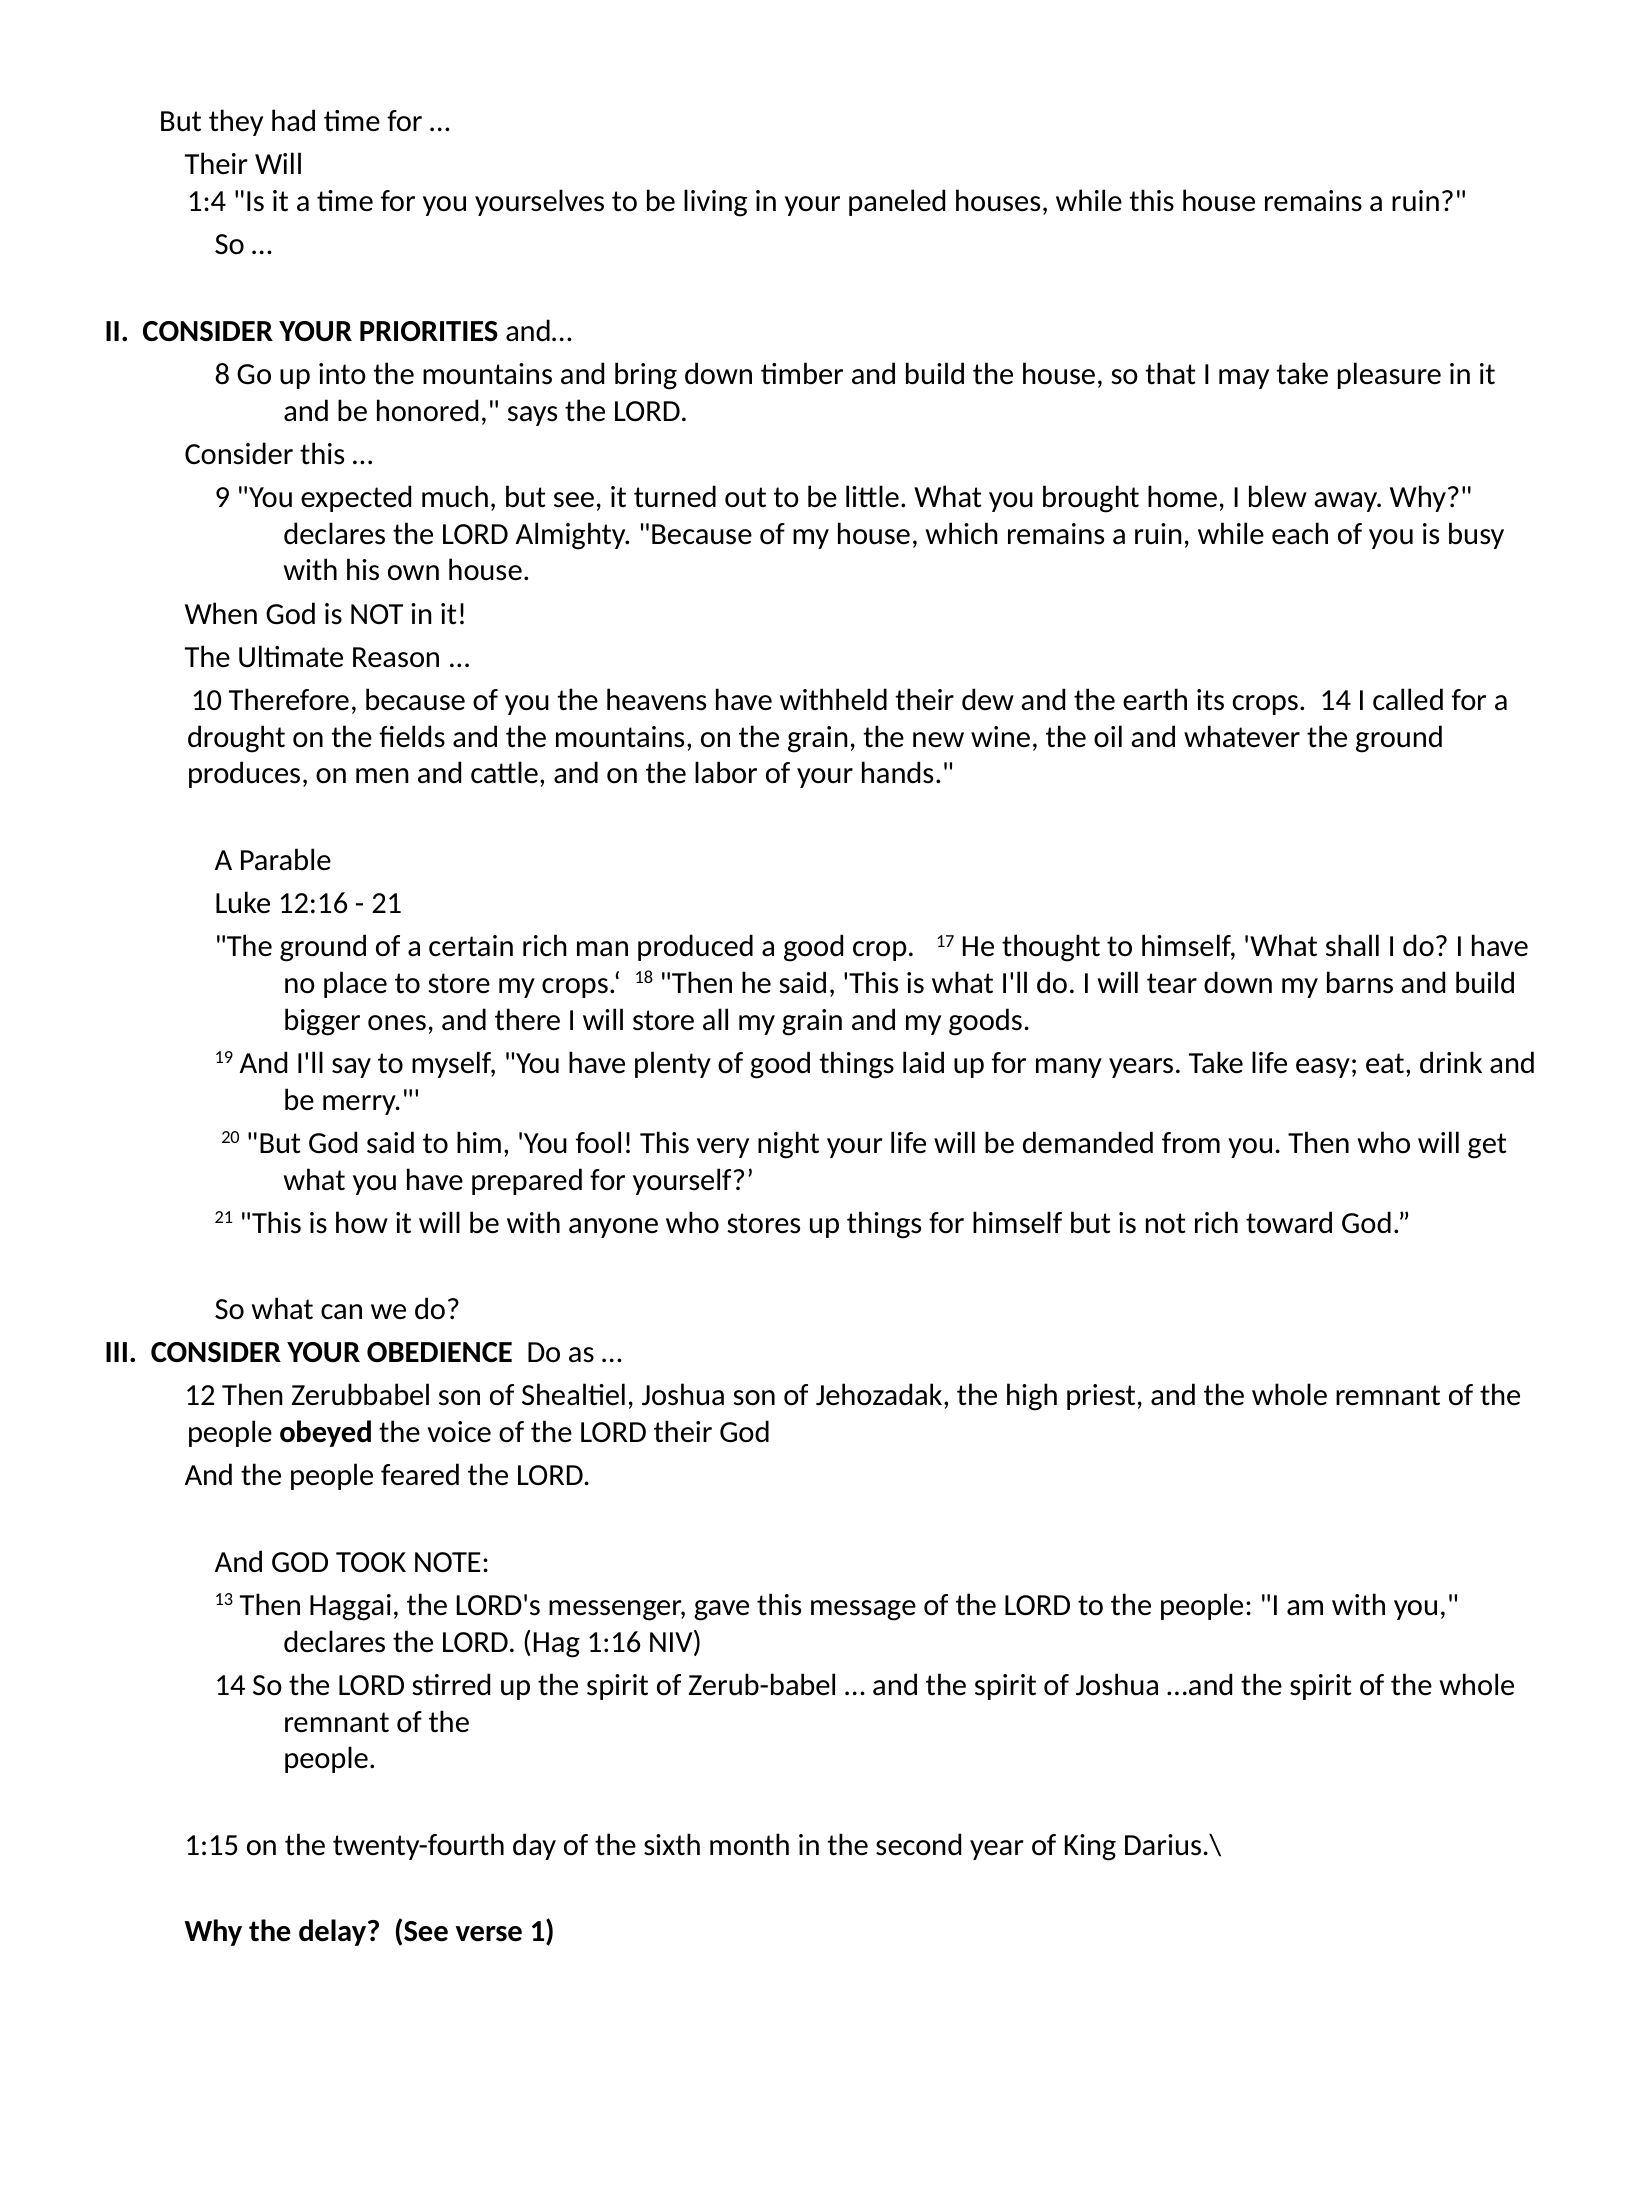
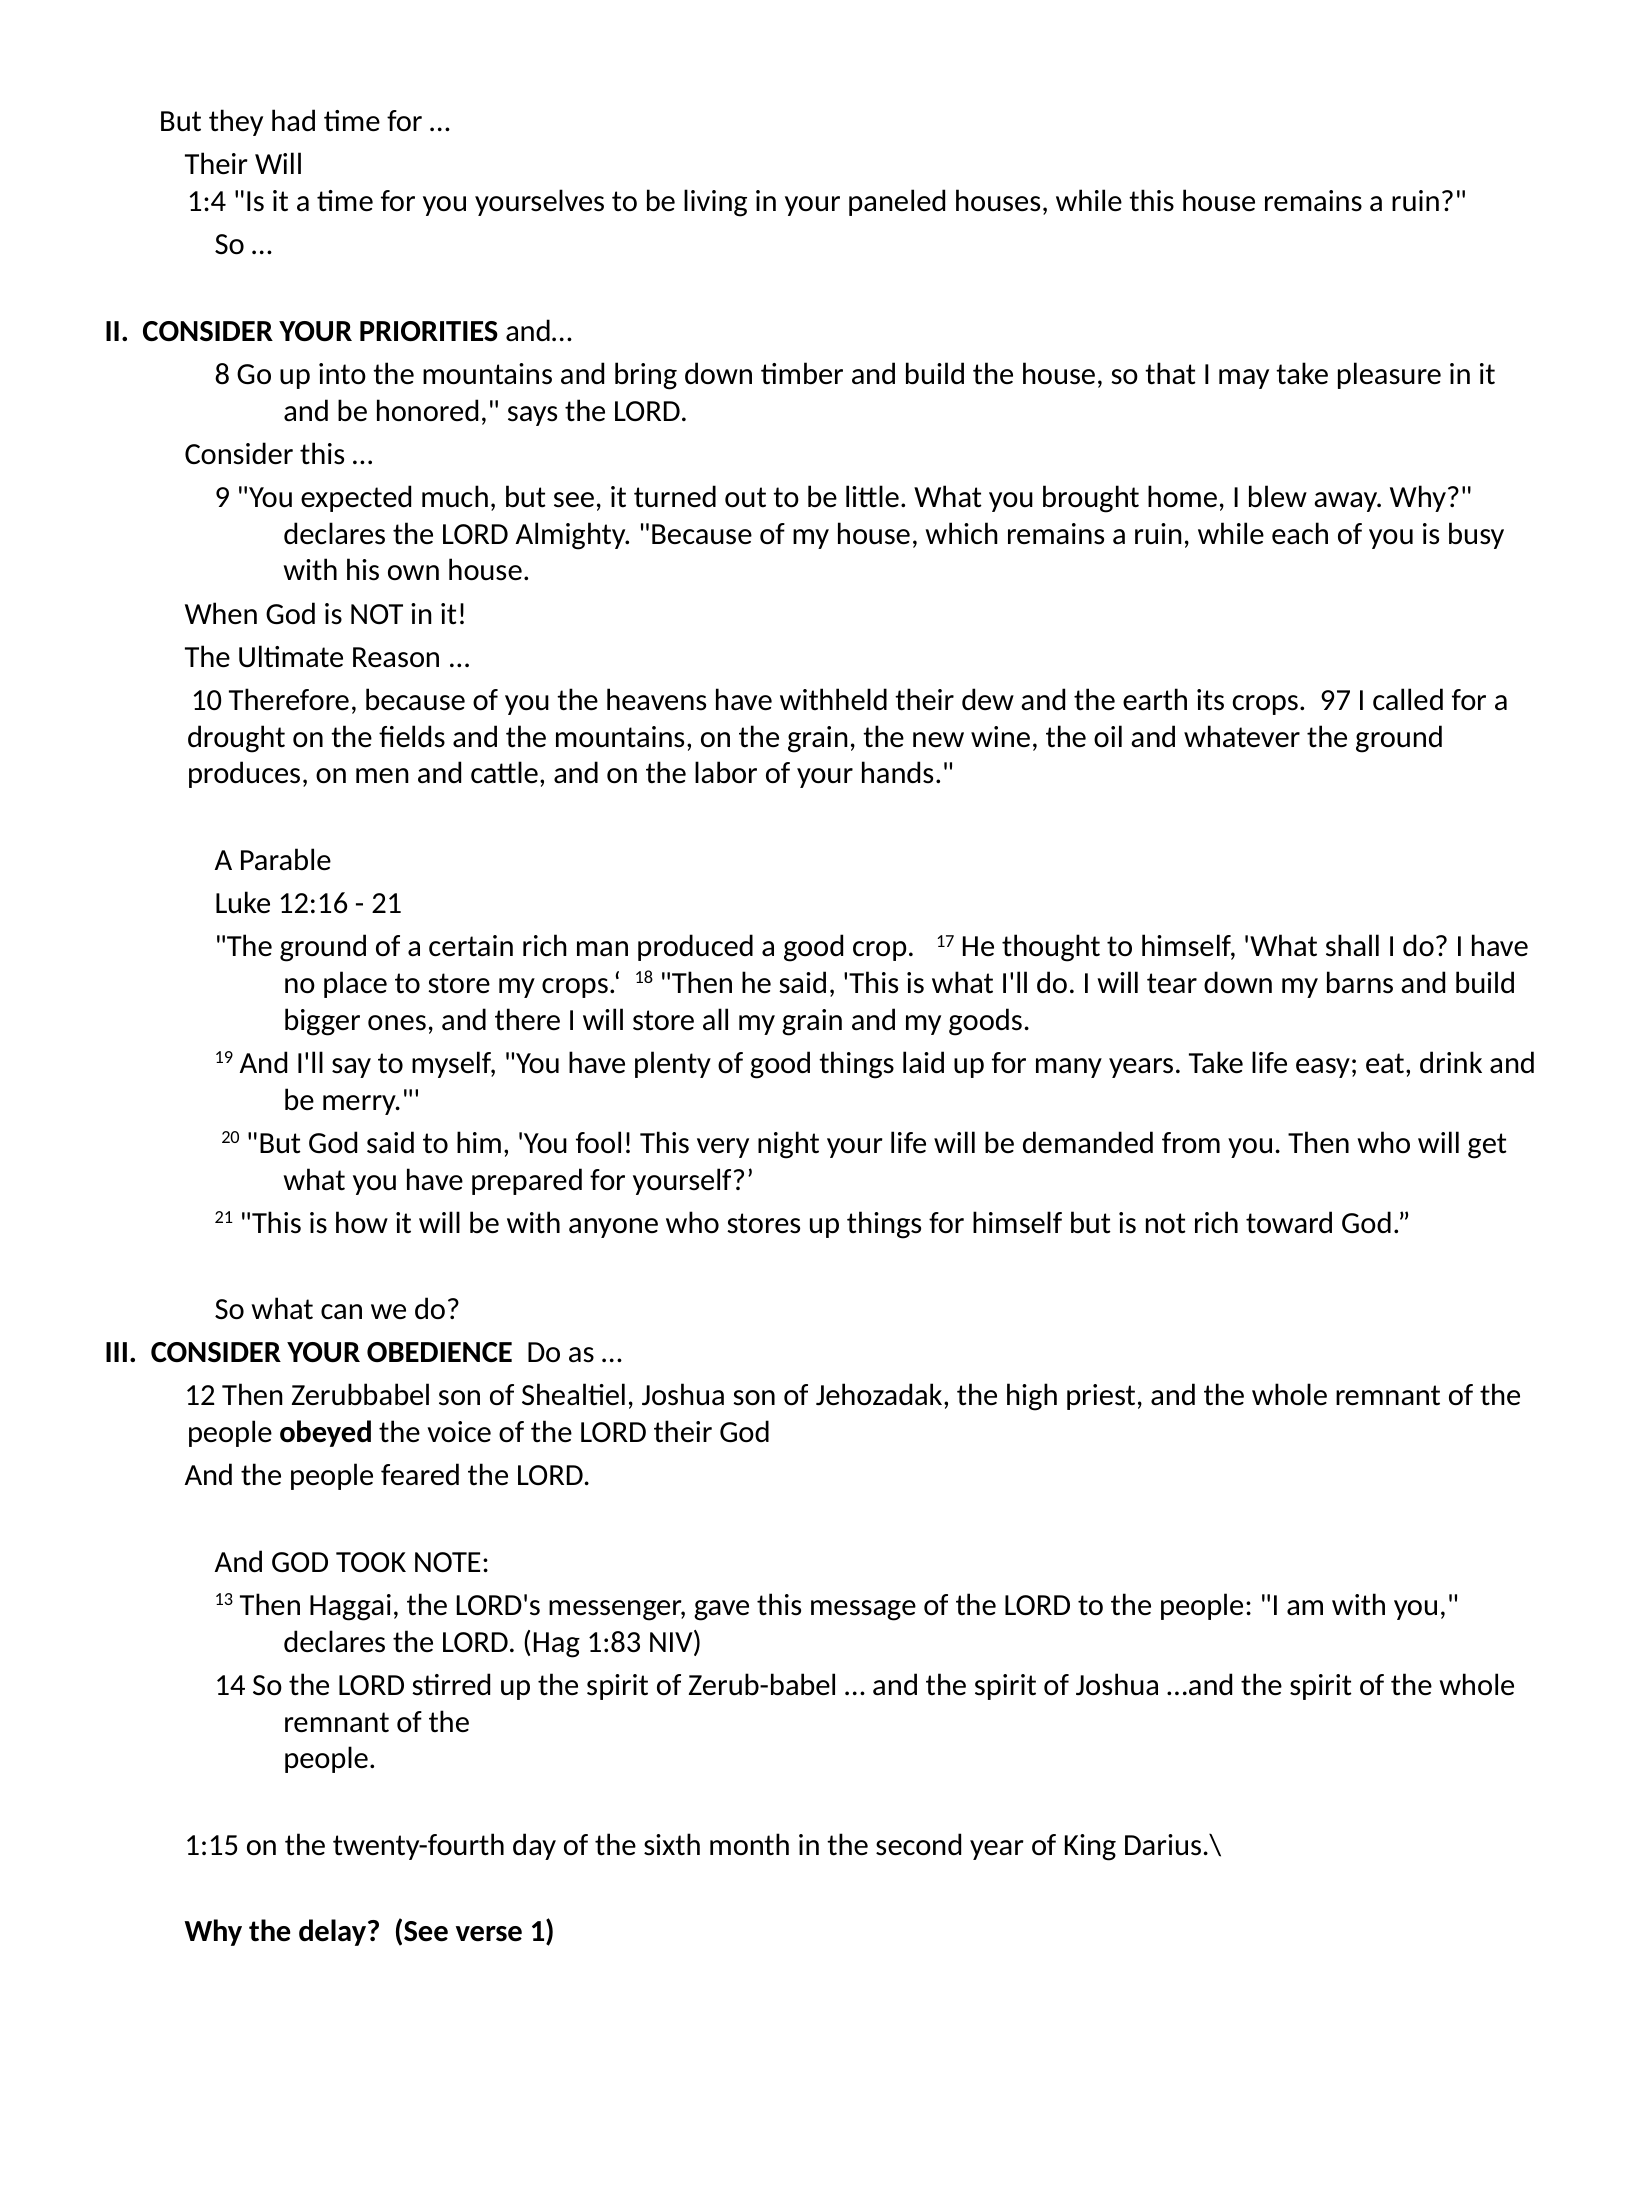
crops 14: 14 -> 97
1:16: 1:16 -> 1:83
